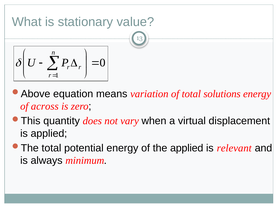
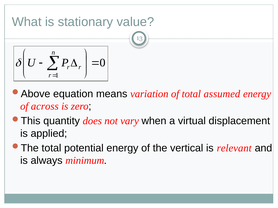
solutions: solutions -> assumed
the applied: applied -> vertical
